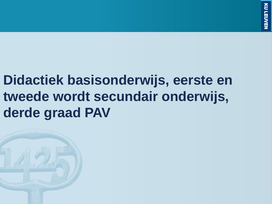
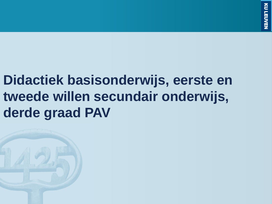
wordt: wordt -> willen
